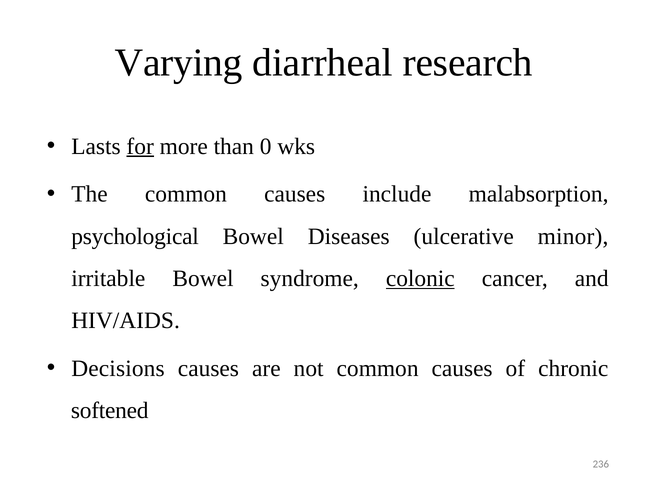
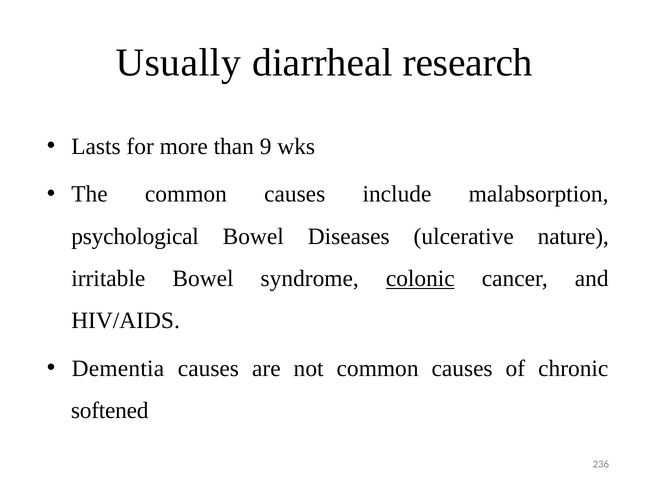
Varying: Varying -> Usually
for underline: present -> none
0: 0 -> 9
minor: minor -> nature
Decisions: Decisions -> Dementia
